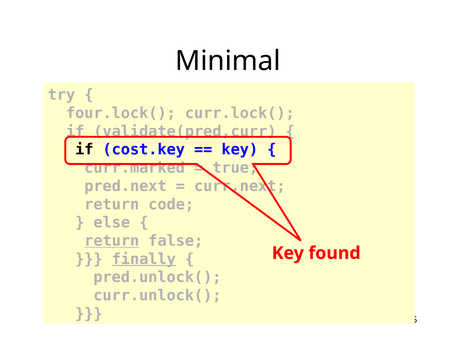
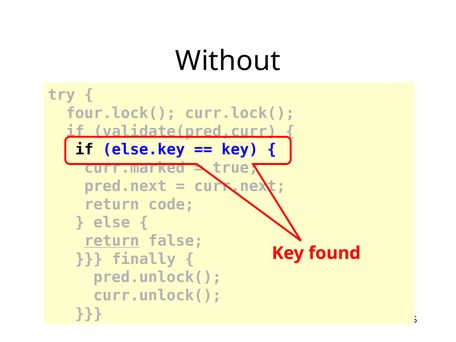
Minimal: Minimal -> Without
cost.key: cost.key -> else.key
finally underline: present -> none
